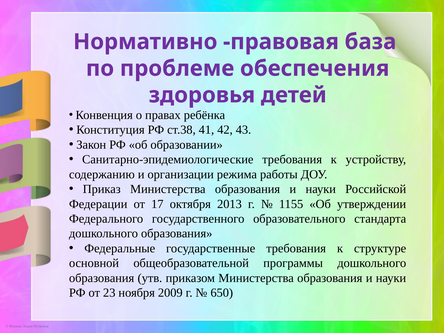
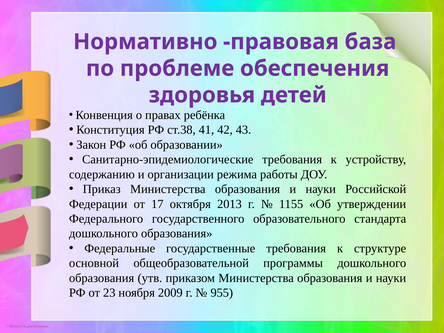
650: 650 -> 955
